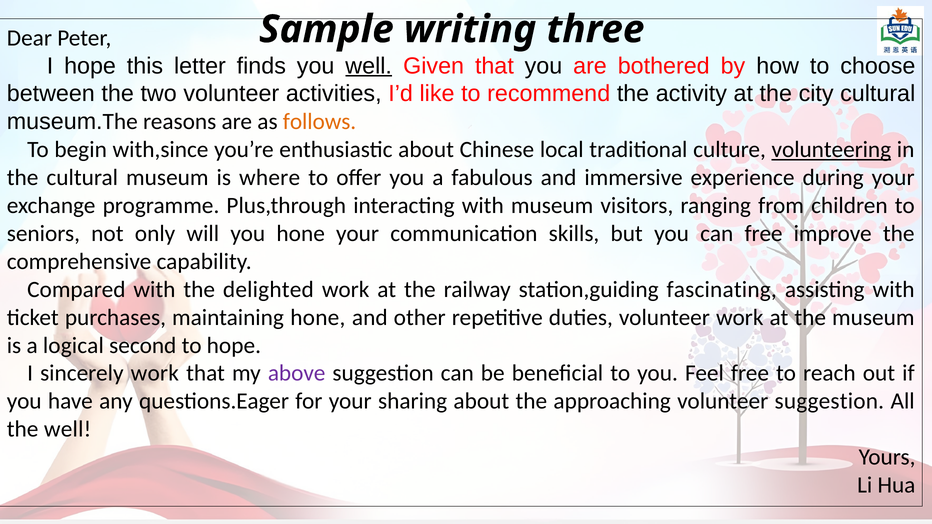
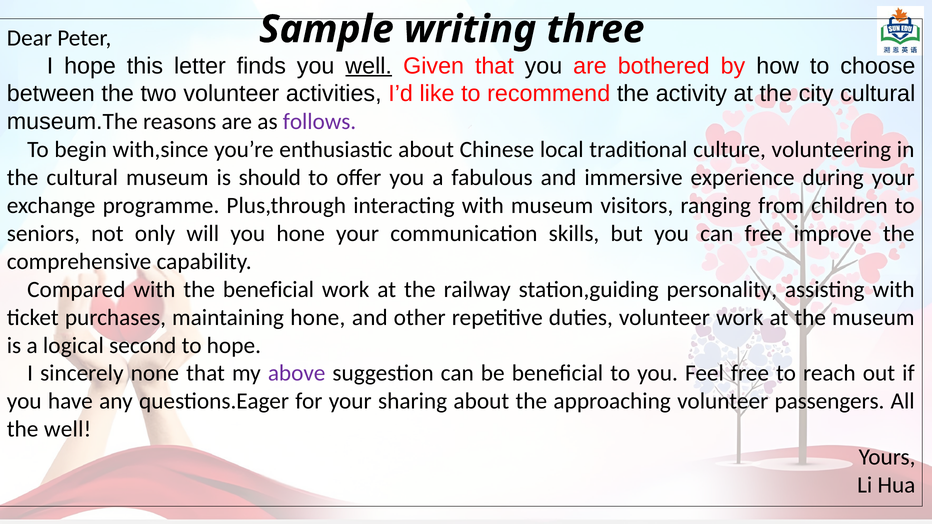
follows colour: orange -> purple
volunteering underline: present -> none
where: where -> should
the delighted: delighted -> beneficial
fascinating: fascinating -> personality
sincerely work: work -> none
volunteer suggestion: suggestion -> passengers
